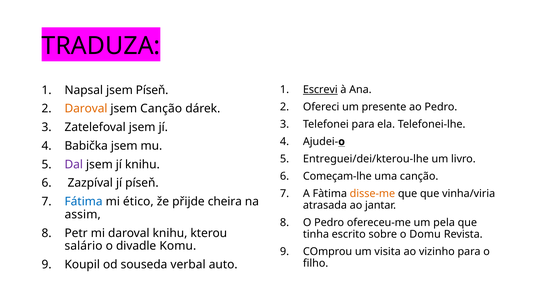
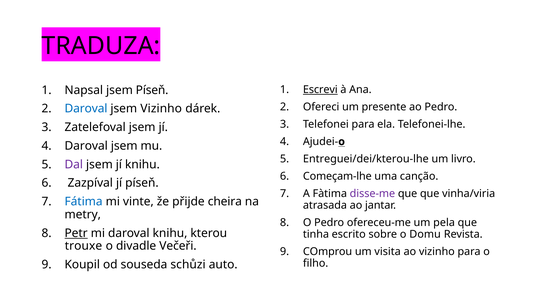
Daroval at (86, 109) colour: orange -> blue
jsem Canção: Canção -> Vizinho
Babička at (86, 146): Babička -> Daroval
disse-me colour: orange -> purple
ético: ético -> vinte
assim: assim -> metry
Petr underline: none -> present
salário: salário -> trouxe
Komu: Komu -> Večeři
verbal: verbal -> schůzi
